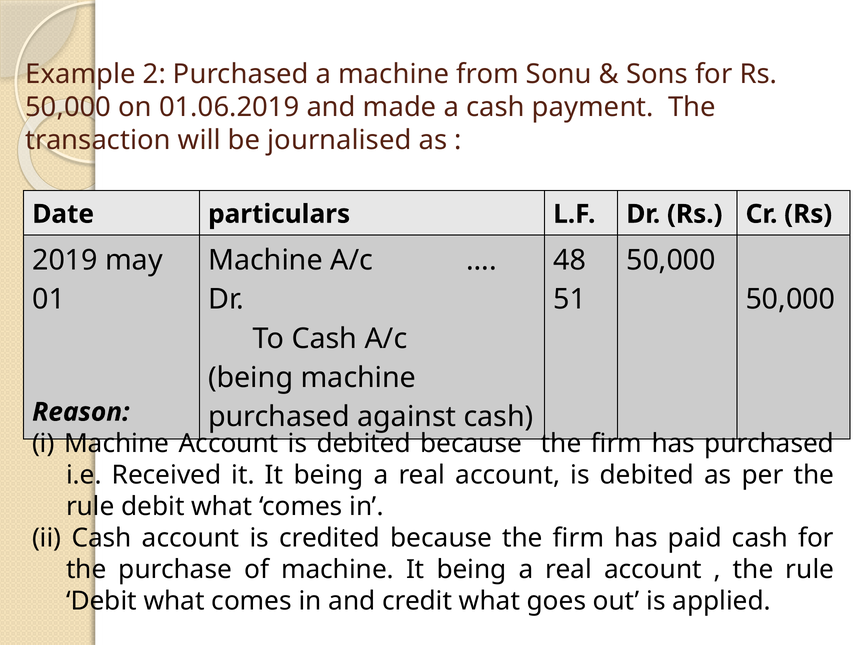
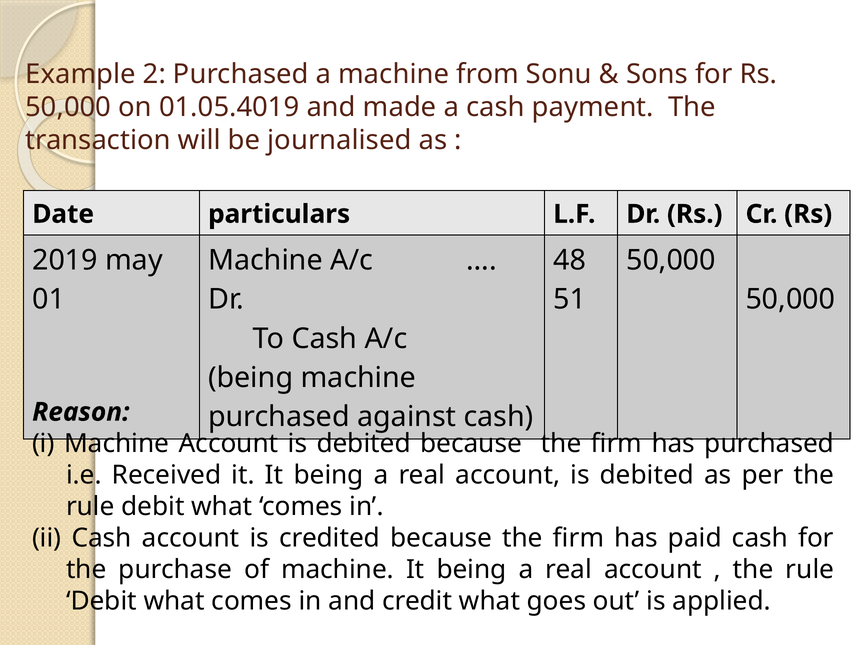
01.06.2019: 01.06.2019 -> 01.05.4019
